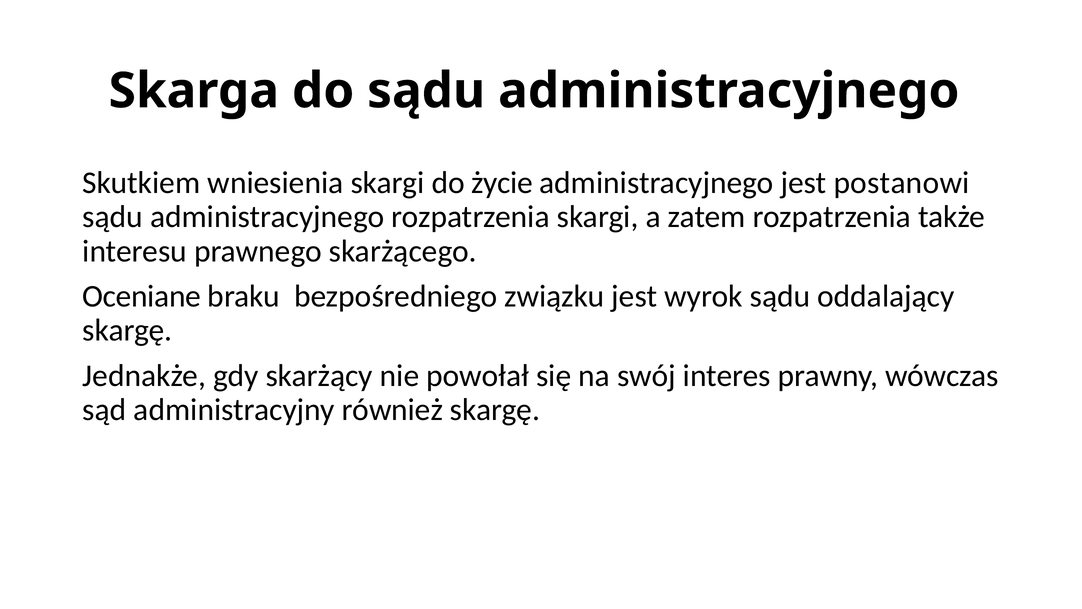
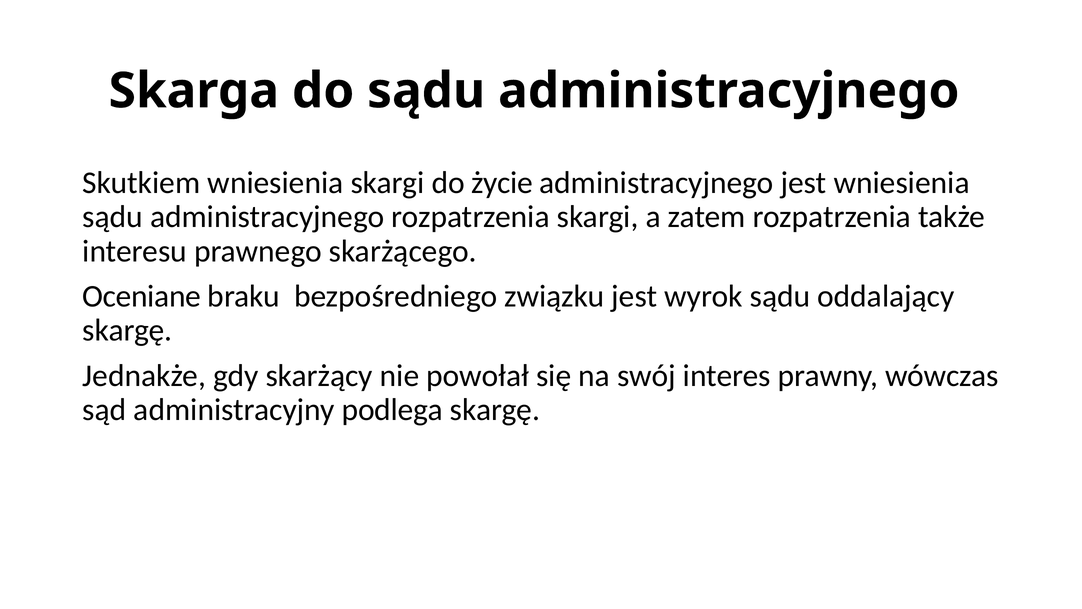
jest postanowi: postanowi -> wniesienia
również: również -> podlega
